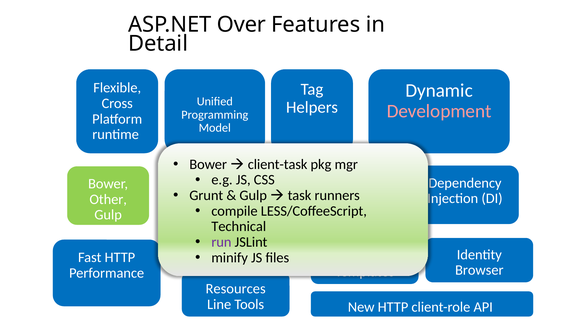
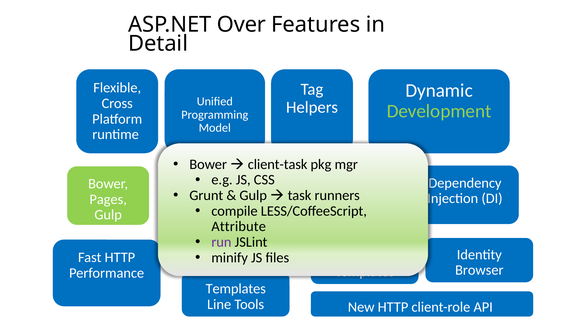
Development colour: pink -> light green
Other: Other -> Pages
Technical: Technical -> Attribute
Resources at (236, 289): Resources -> Templates
